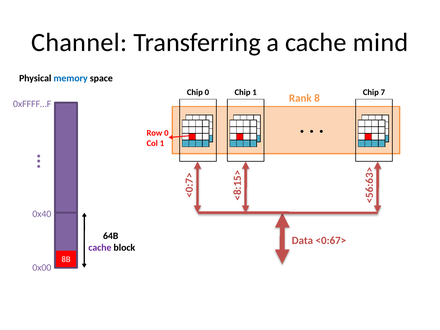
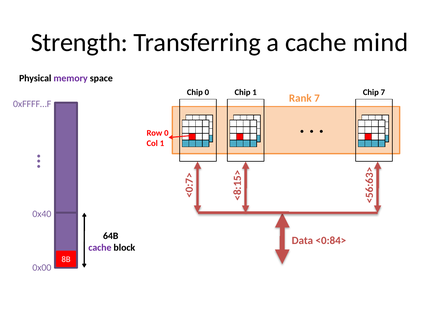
Channel: Channel -> Strength
memory colour: blue -> purple
Rank 8: 8 -> 7
<0:67>: <0:67> -> <0:84>
